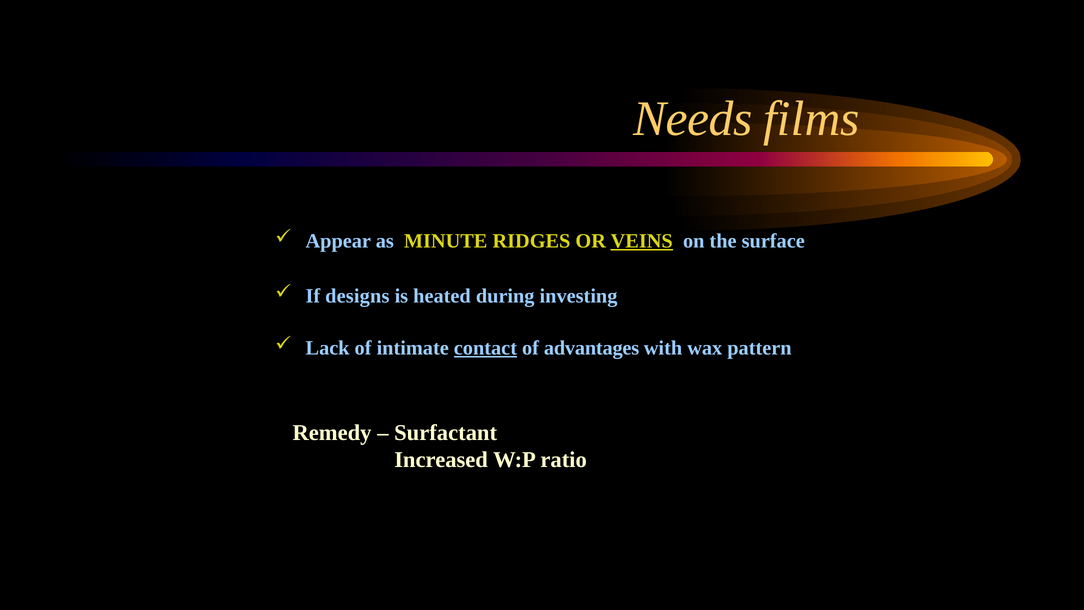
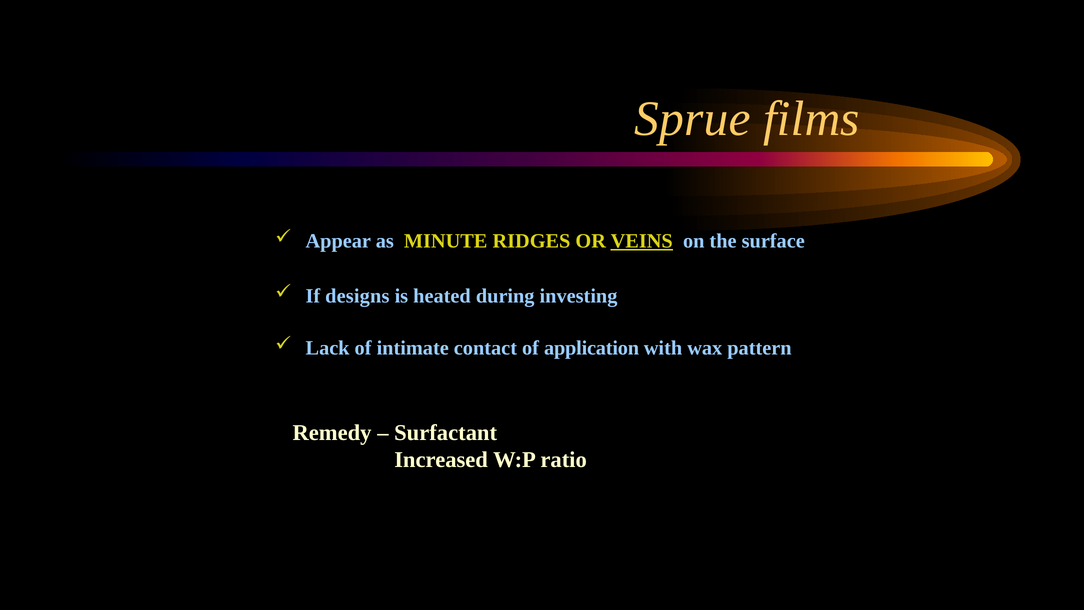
Needs: Needs -> Sprue
contact underline: present -> none
advantages: advantages -> application
